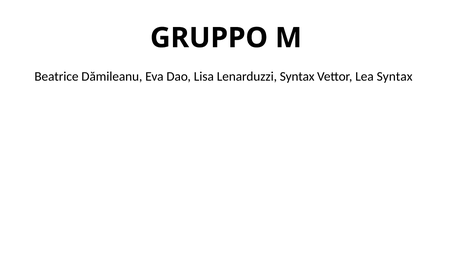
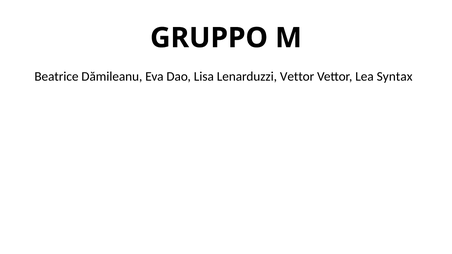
Lenarduzzi Syntax: Syntax -> Vettor
